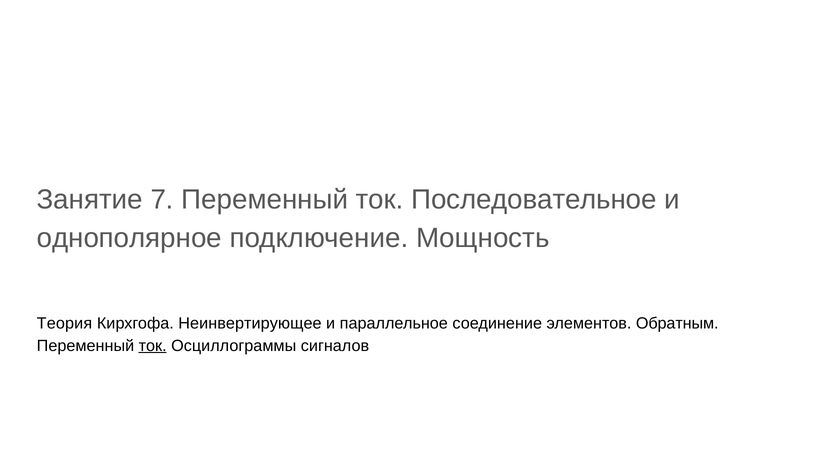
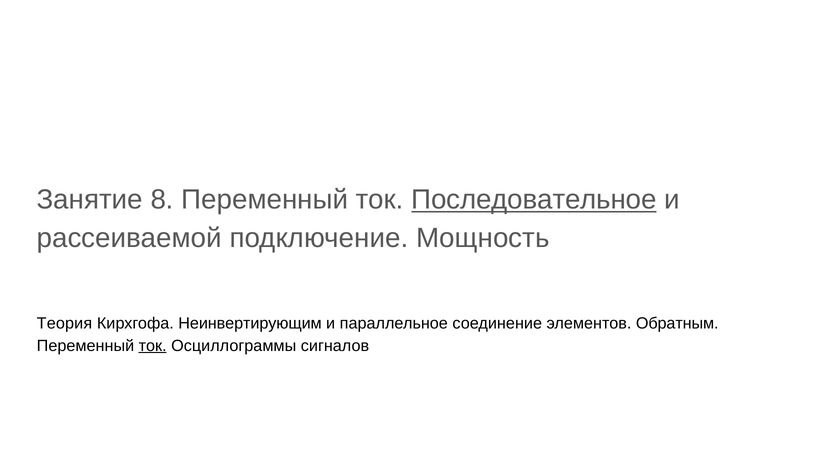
7: 7 -> 8
Последовательное underline: none -> present
однополярное: однополярное -> рассеиваемой
Неинвертирующее: Неинвертирующее -> Неинвертирующим
